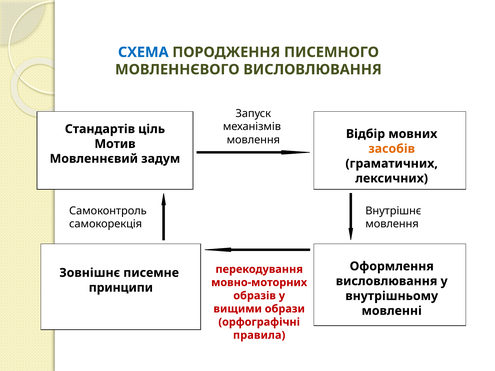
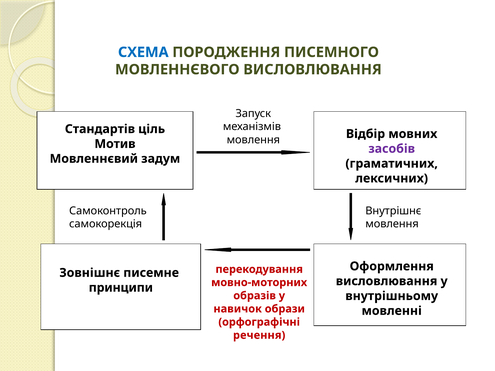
засобів colour: orange -> purple
вищими: вищими -> навичок
правила: правила -> речення
